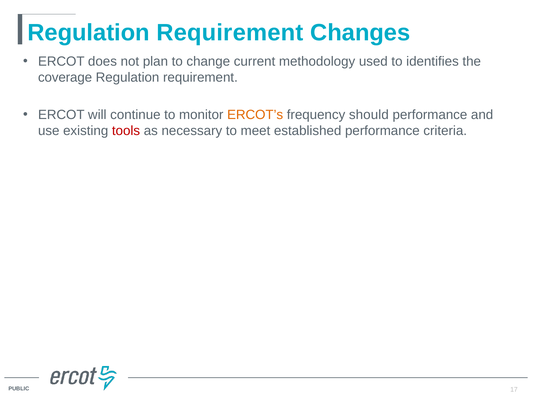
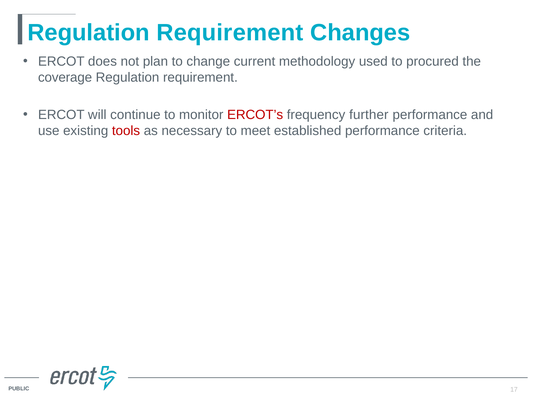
identifies: identifies -> procured
ERCOT’s colour: orange -> red
should: should -> further
